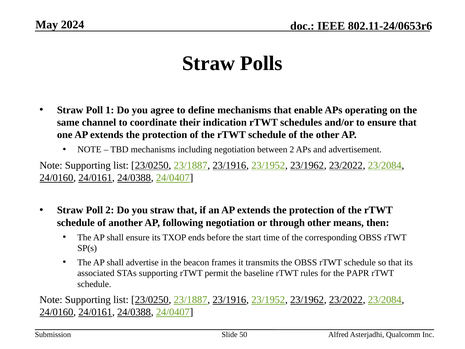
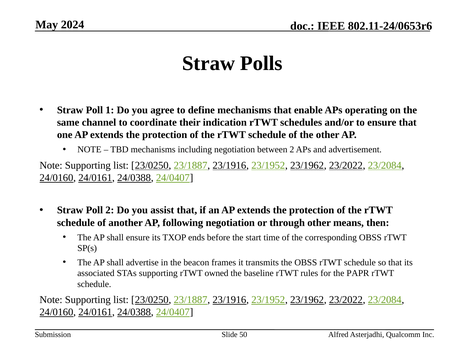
you straw: straw -> assist
permit: permit -> owned
